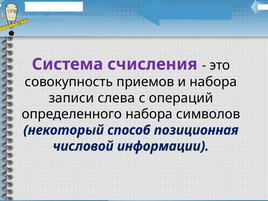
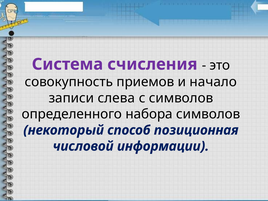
и набора: набора -> начало
с операций: операций -> символов
